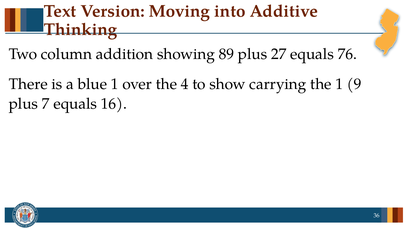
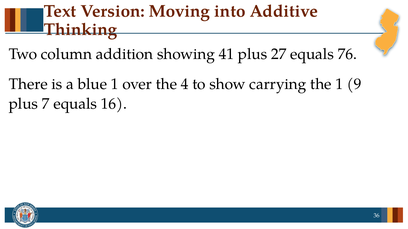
89: 89 -> 41
